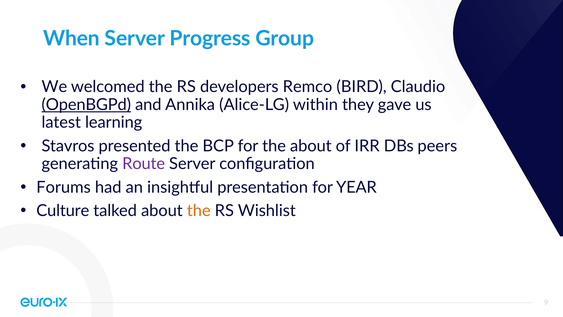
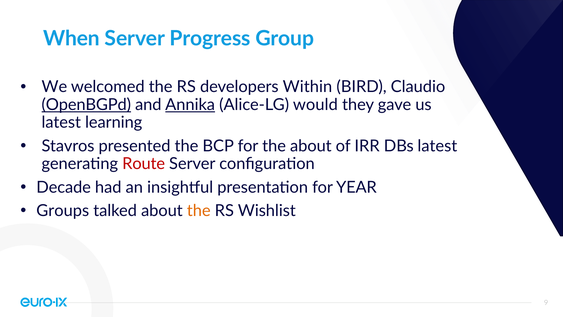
Remco: Remco -> Within
Annika underline: none -> present
within: within -> would
DBs peers: peers -> latest
Route colour: purple -> red
Forums: Forums -> Decade
Culture: Culture -> Groups
